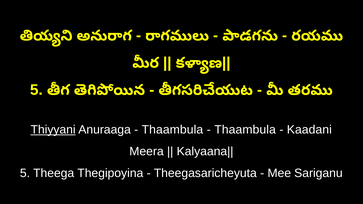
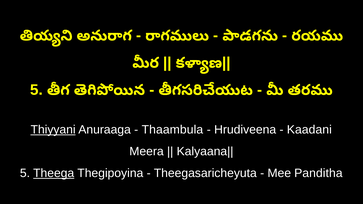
Thaambula at (245, 130): Thaambula -> Hrudiveena
Theega underline: none -> present
Sariganu: Sariganu -> Panditha
